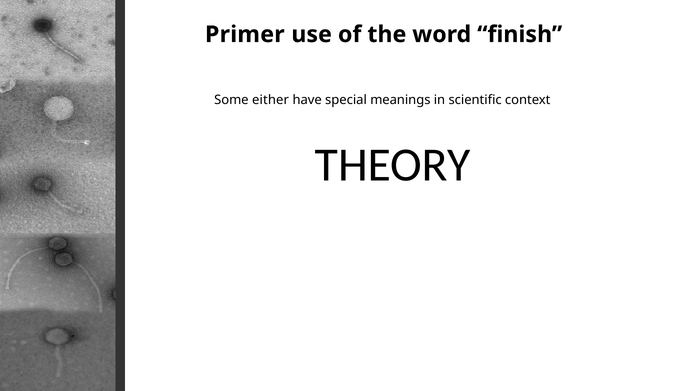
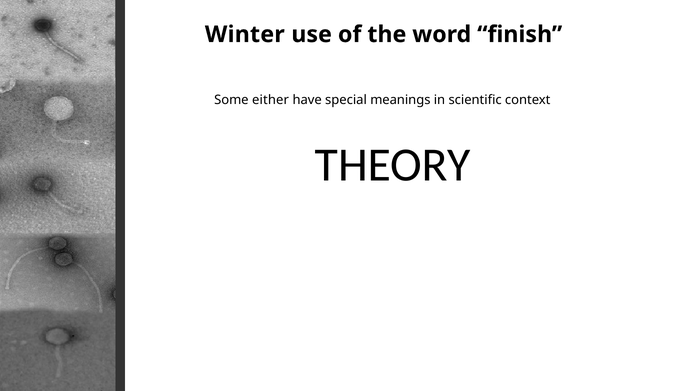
Primer: Primer -> Winter
